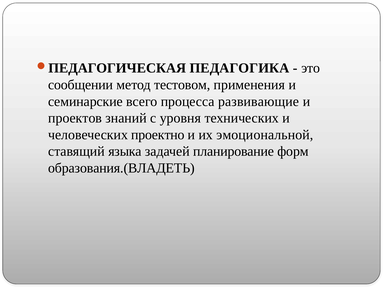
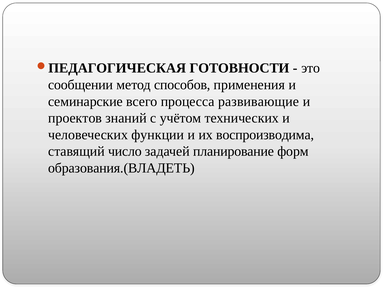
ПЕДАГОГИКА: ПЕДАГОГИКА -> ГОТОВНОСТИ
тестовом: тестовом -> способов
уровня: уровня -> учётом
проектно: проектно -> функции
эмоциональной: эмоциональной -> воспроизводима
языка: языка -> число
